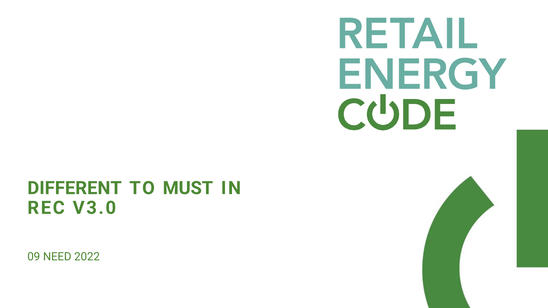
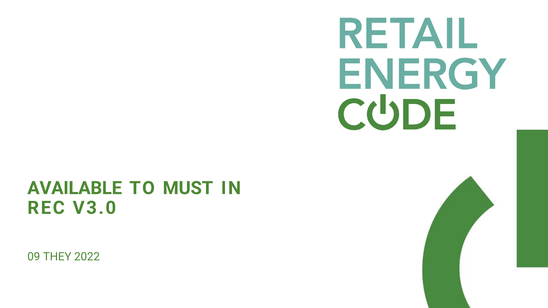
DIFFERENT: DIFFERENT -> AVAILABLE
NEED: NEED -> THEY
